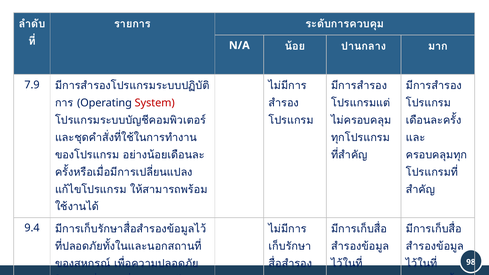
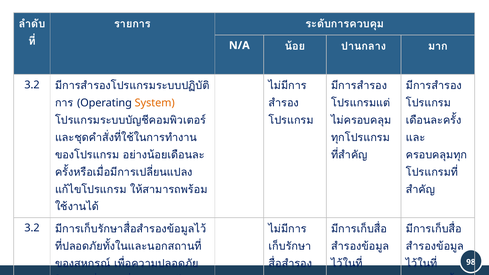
7.9 at (32, 85): 7.9 -> 3.2
System colour: red -> orange
9.4 at (32, 228): 9.4 -> 3.2
